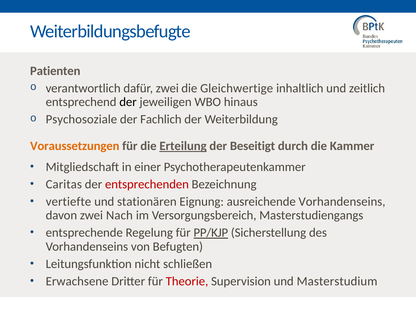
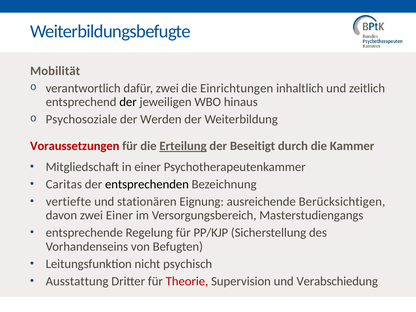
Patienten: Patienten -> Mobilität
Gleichwertige: Gleichwertige -> Einrichtungen
Fachlich: Fachlich -> Werden
Voraussetzungen colour: orange -> red
entsprechenden colour: red -> black
ausreichende Vorhandenseins: Vorhandenseins -> Berücksichtigen
zwei Nach: Nach -> Einer
PP/KJP underline: present -> none
schließen: schließen -> psychisch
Erwachsene: Erwachsene -> Ausstattung
Masterstudium: Masterstudium -> Verabschiedung
